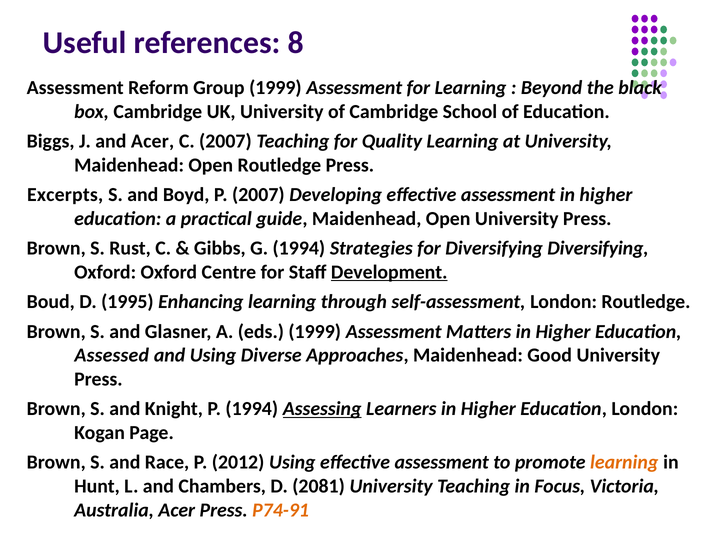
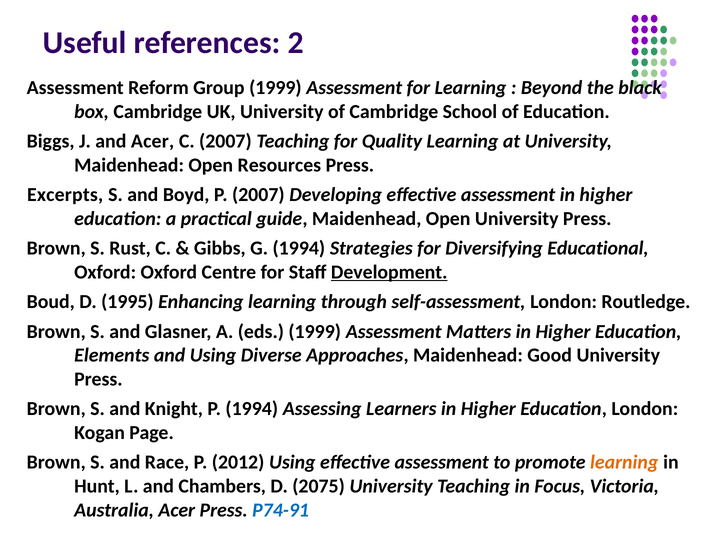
8: 8 -> 2
Open Routledge: Routledge -> Resources
Diversifying Diversifying: Diversifying -> Educational
Assessed: Assessed -> Elements
Assessing underline: present -> none
2081: 2081 -> 2075
P74-91 colour: orange -> blue
